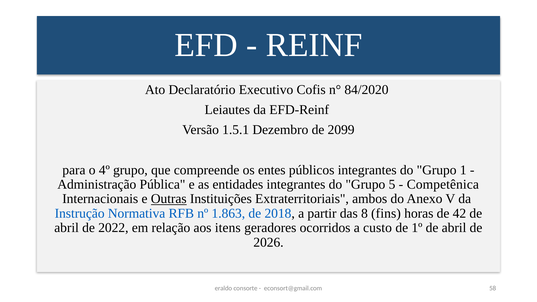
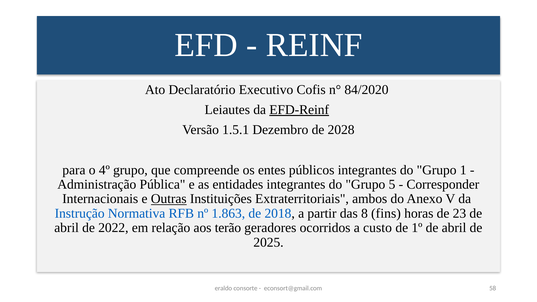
EFD-Reinf underline: none -> present
2099: 2099 -> 2028
Competênica: Competênica -> Corresponder
42: 42 -> 23
itens: itens -> terão
2026: 2026 -> 2025
